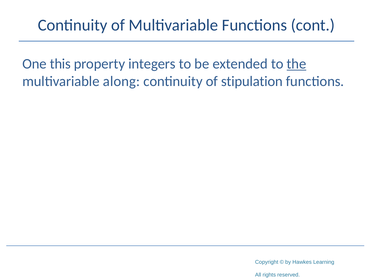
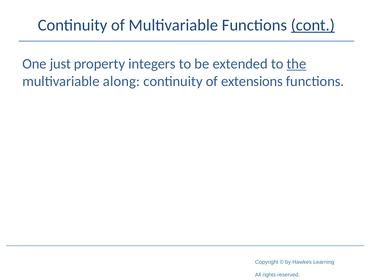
cont underline: none -> present
this: this -> just
stipulation: stipulation -> extensions
